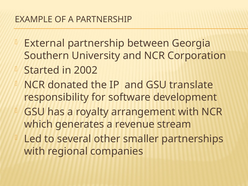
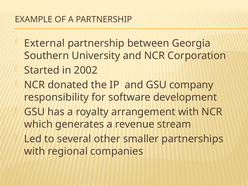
translate: translate -> company
